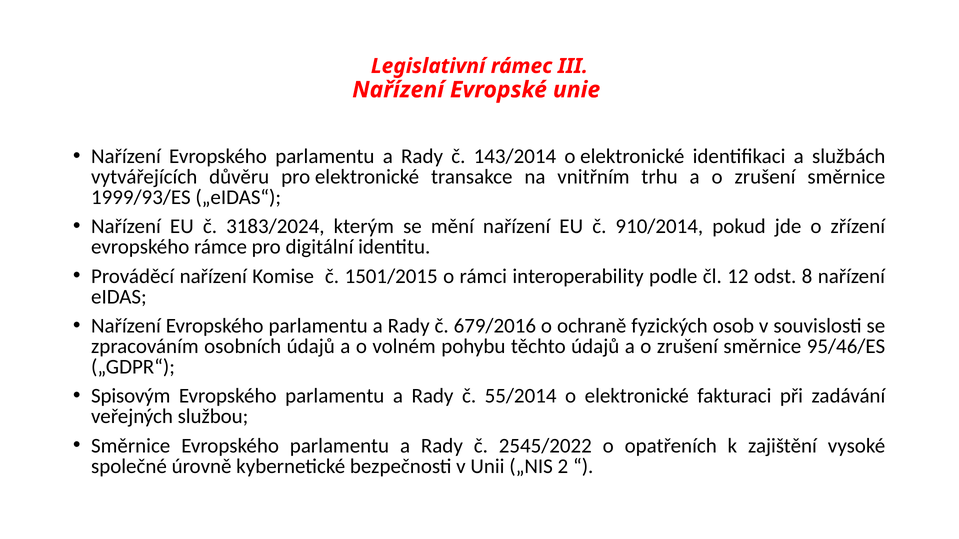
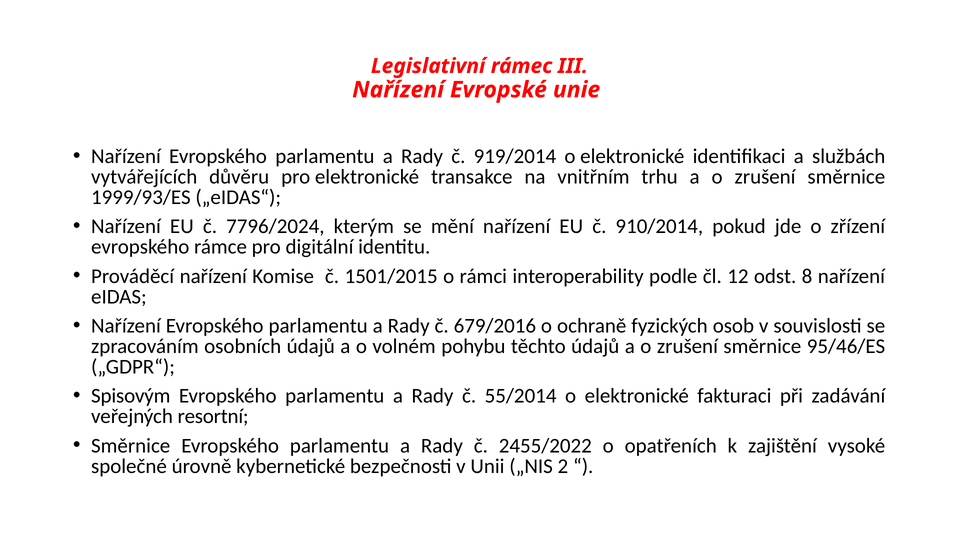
143/2014: 143/2014 -> 919/2014
3183/2024: 3183/2024 -> 7796/2024
službou: službou -> resortní
2545/2022: 2545/2022 -> 2455/2022
